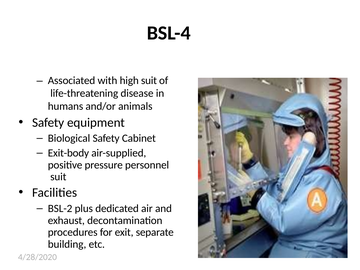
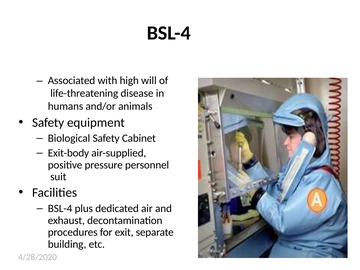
high suit: suit -> will
BSL-2 at (60, 209): BSL-2 -> BSL-4
